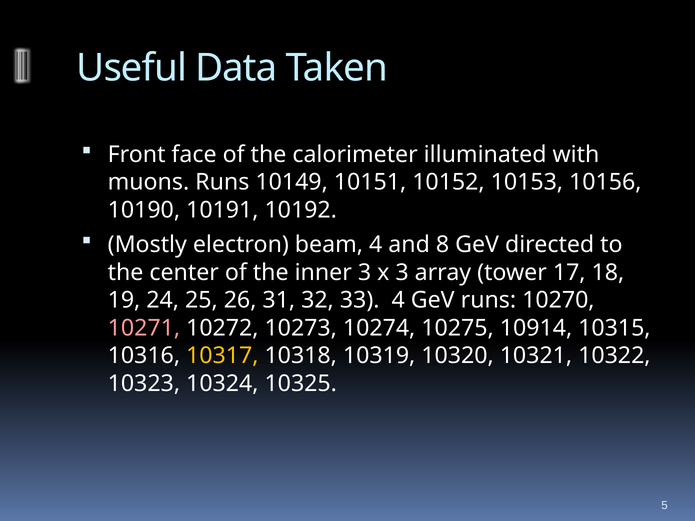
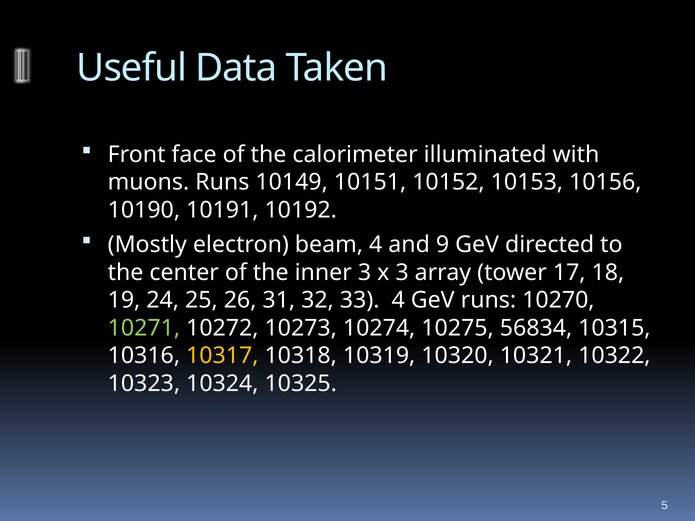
8: 8 -> 9
10271 colour: pink -> light green
10914: 10914 -> 56834
